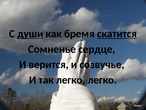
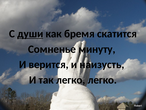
скатится underline: present -> none
сердце: сердце -> минуту
созвучье: созвучье -> наизусть
